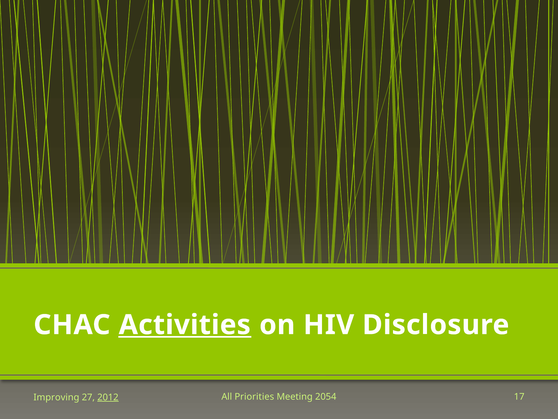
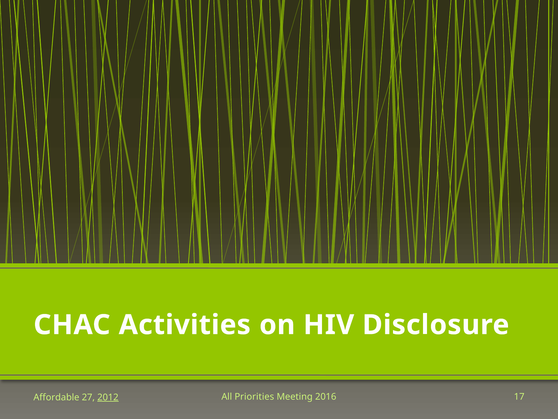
Activities underline: present -> none
2054: 2054 -> 2016
Improving: Improving -> Affordable
